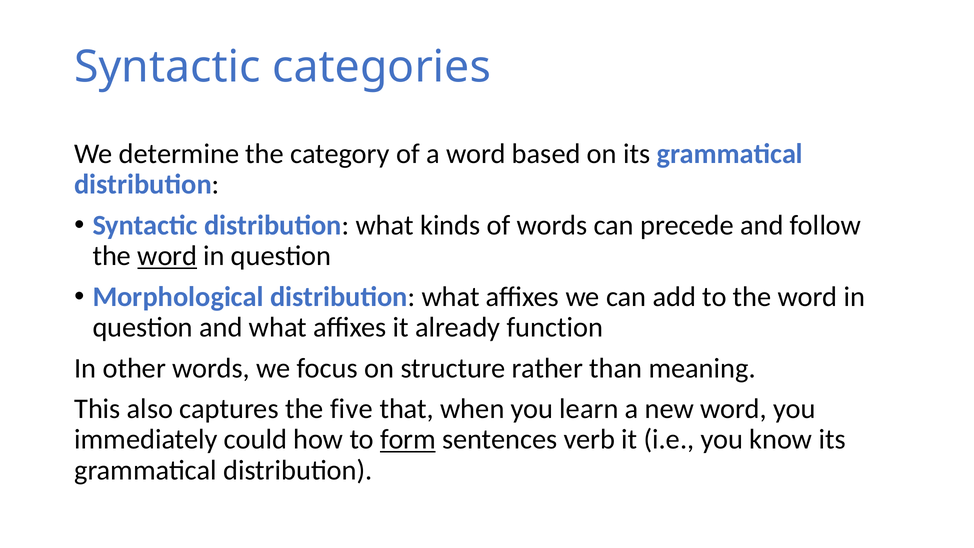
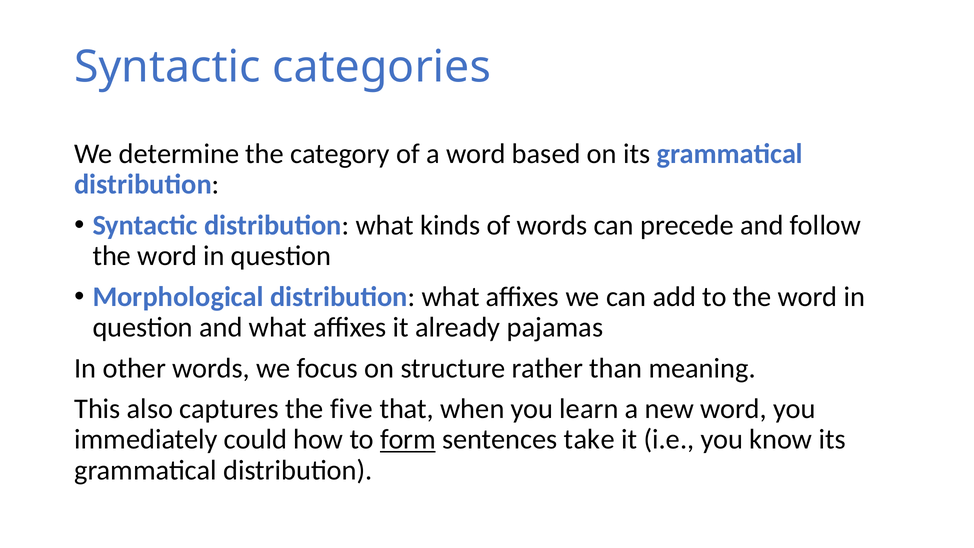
word at (167, 256) underline: present -> none
function: function -> pajamas
verb: verb -> take
